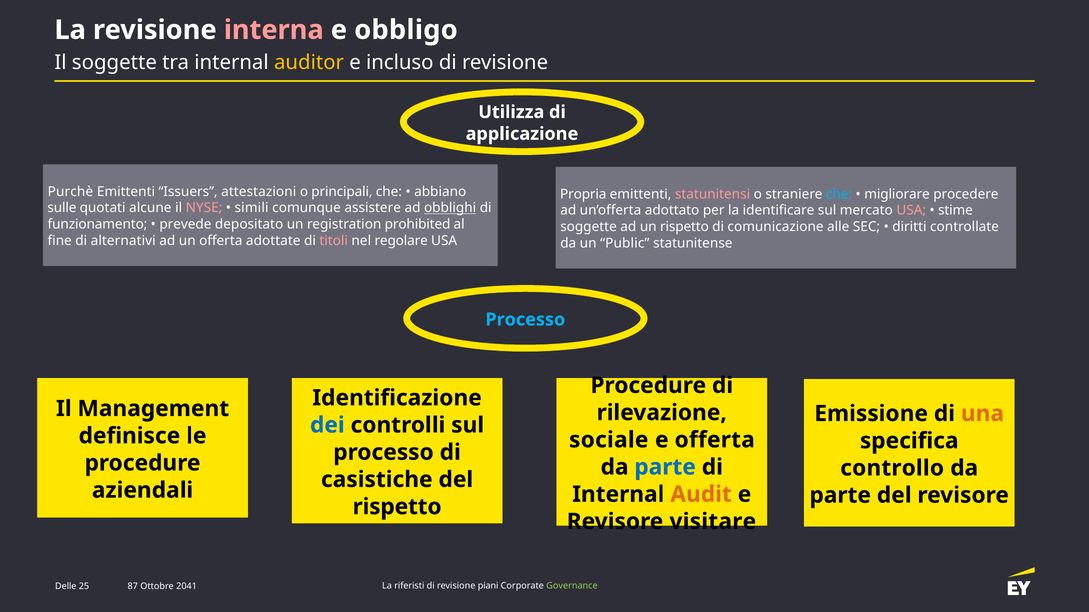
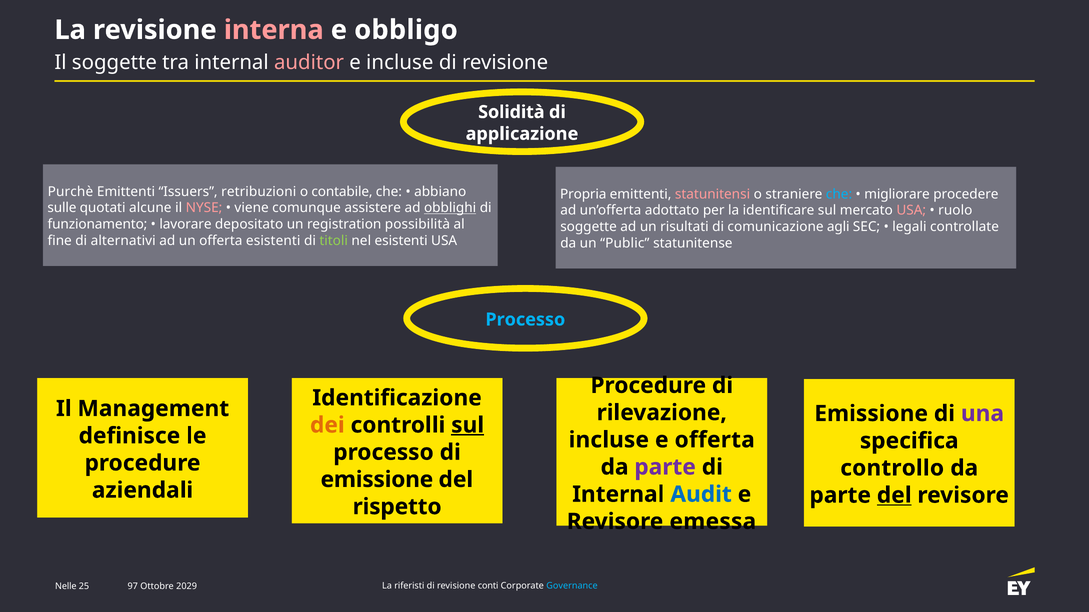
auditor colour: yellow -> pink
e incluso: incluso -> incluse
Utilizza: Utilizza -> Solidità
attestazioni: attestazioni -> retribuzioni
principali: principali -> contabile
simili: simili -> viene
stime: stime -> ruolo
prevede: prevede -> lavorare
prohibited: prohibited -> possibilità
un rispetto: rispetto -> risultati
alle: alle -> agli
diritti: diritti -> legali
offerta adottate: adottate -> esistenti
titoli colour: pink -> light green
nel regolare: regolare -> esistenti
una colour: orange -> purple
dei colour: blue -> orange
sul at (468, 425) underline: none -> present
sociale at (609, 440): sociale -> incluse
parte at (665, 467) colour: blue -> purple
casistiche at (377, 480): casistiche -> emissione
Audit colour: orange -> blue
del at (894, 495) underline: none -> present
visitare: visitare -> emessa
Delle: Delle -> Nelle
87: 87 -> 97
2041: 2041 -> 2029
piani: piani -> conti
Governance colour: light green -> light blue
